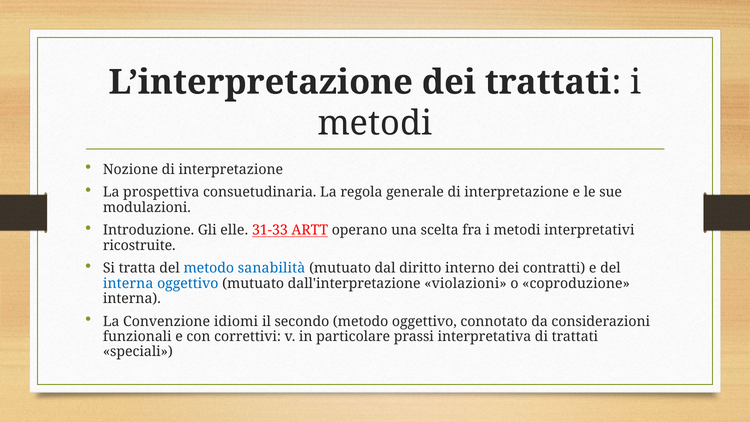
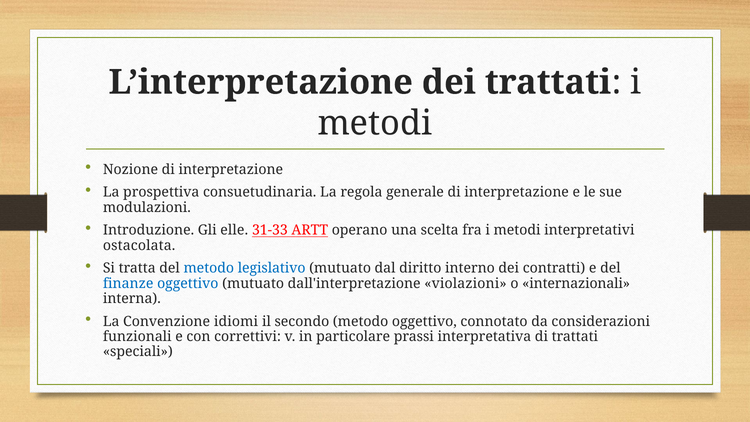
ricostruite: ricostruite -> ostacolata
sanabilità: sanabilità -> legislativo
interna at (128, 283): interna -> finanze
coproduzione: coproduzione -> internazionali
